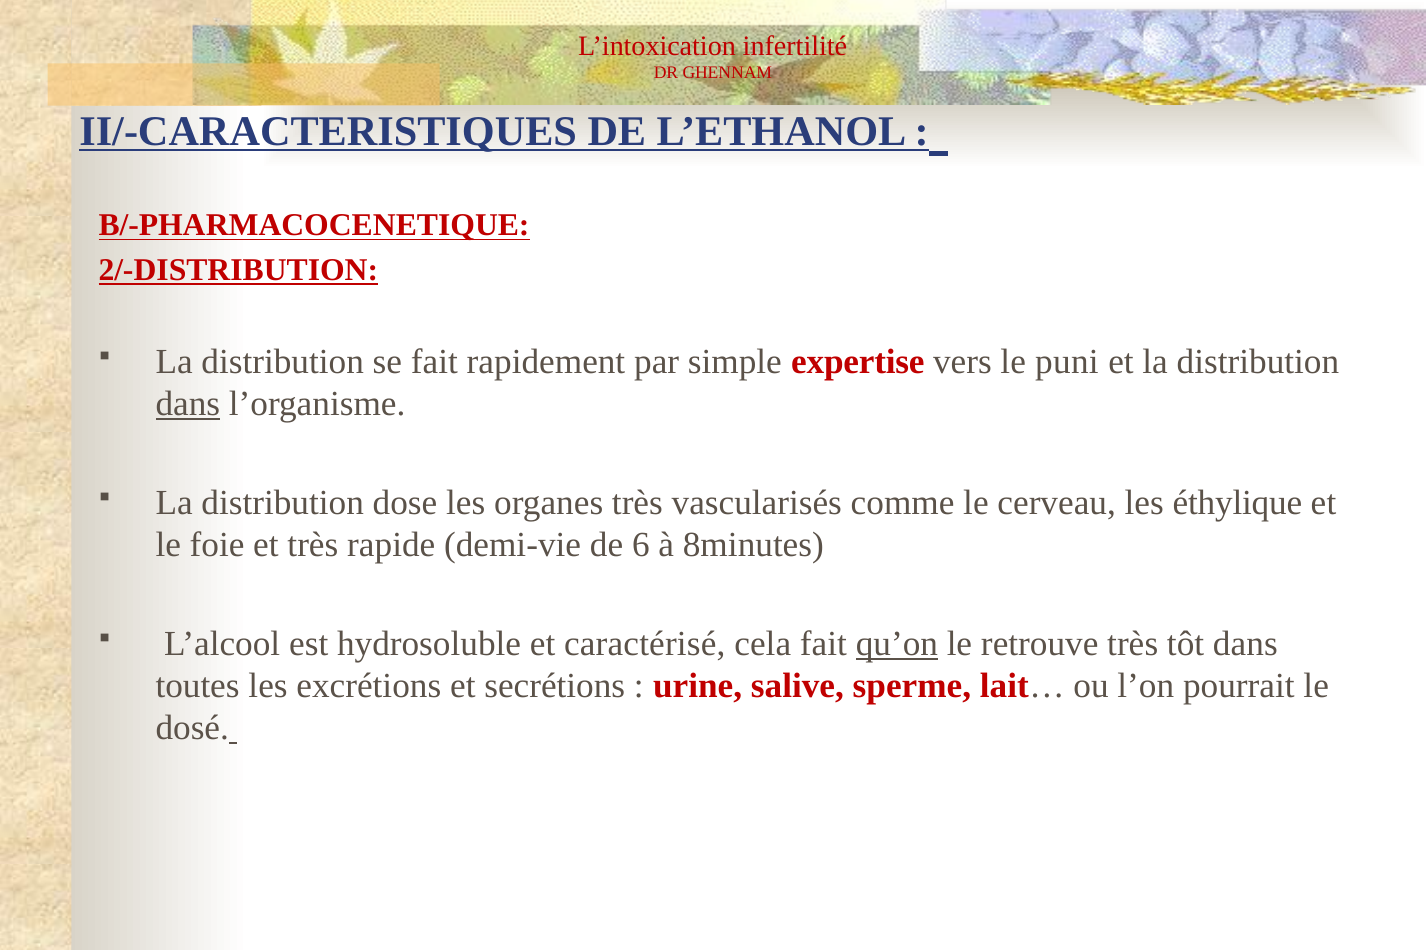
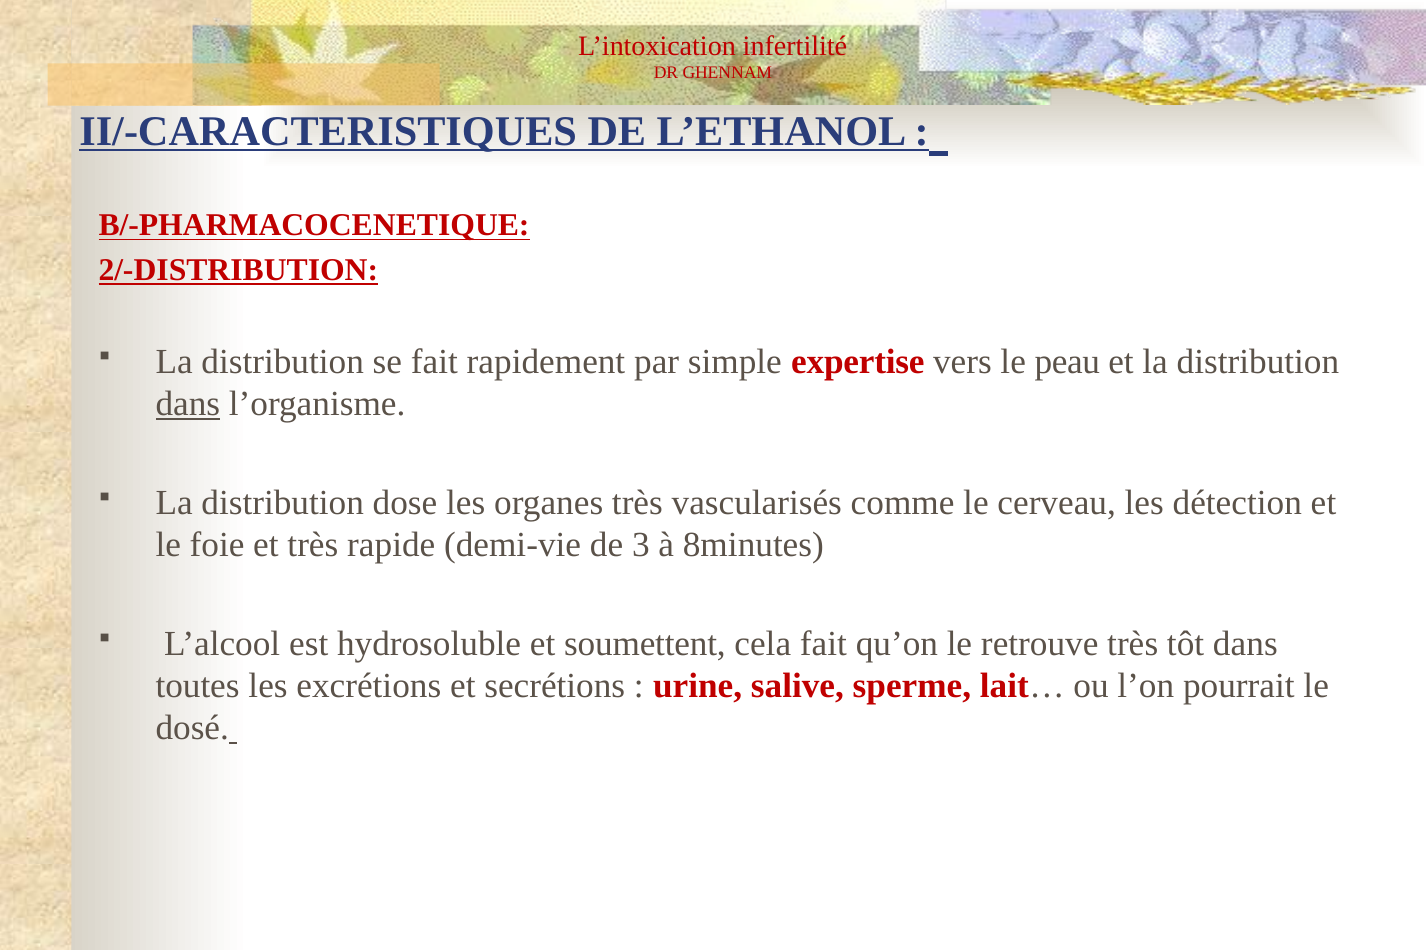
puni: puni -> peau
éthylique: éthylique -> détection
6: 6 -> 3
caractérisé: caractérisé -> soumettent
qu’on underline: present -> none
